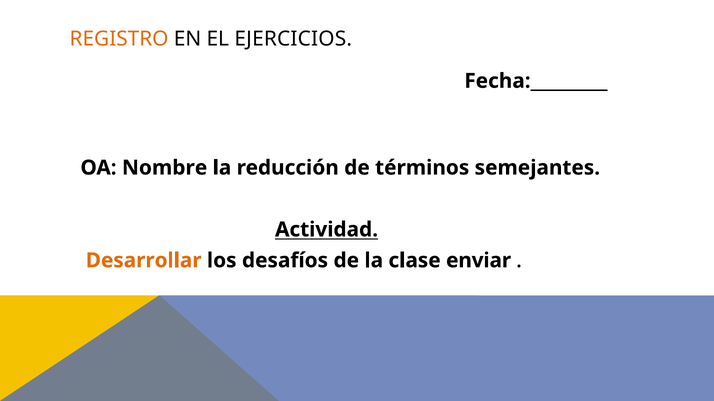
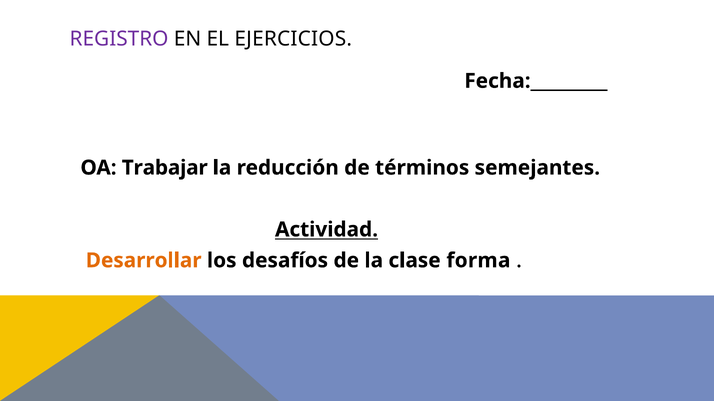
REGISTRO colour: orange -> purple
Nombre: Nombre -> Trabajar
enviar: enviar -> forma
